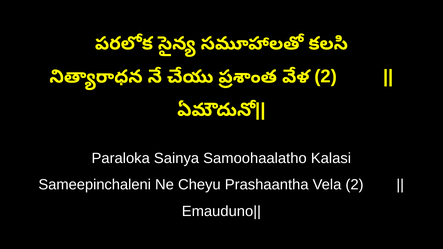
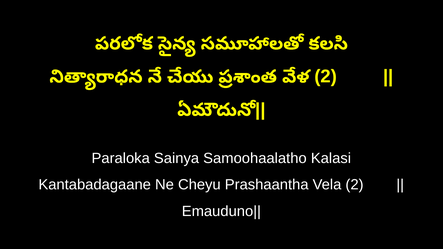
Sameepinchaleni: Sameepinchaleni -> Kantabadagaane
